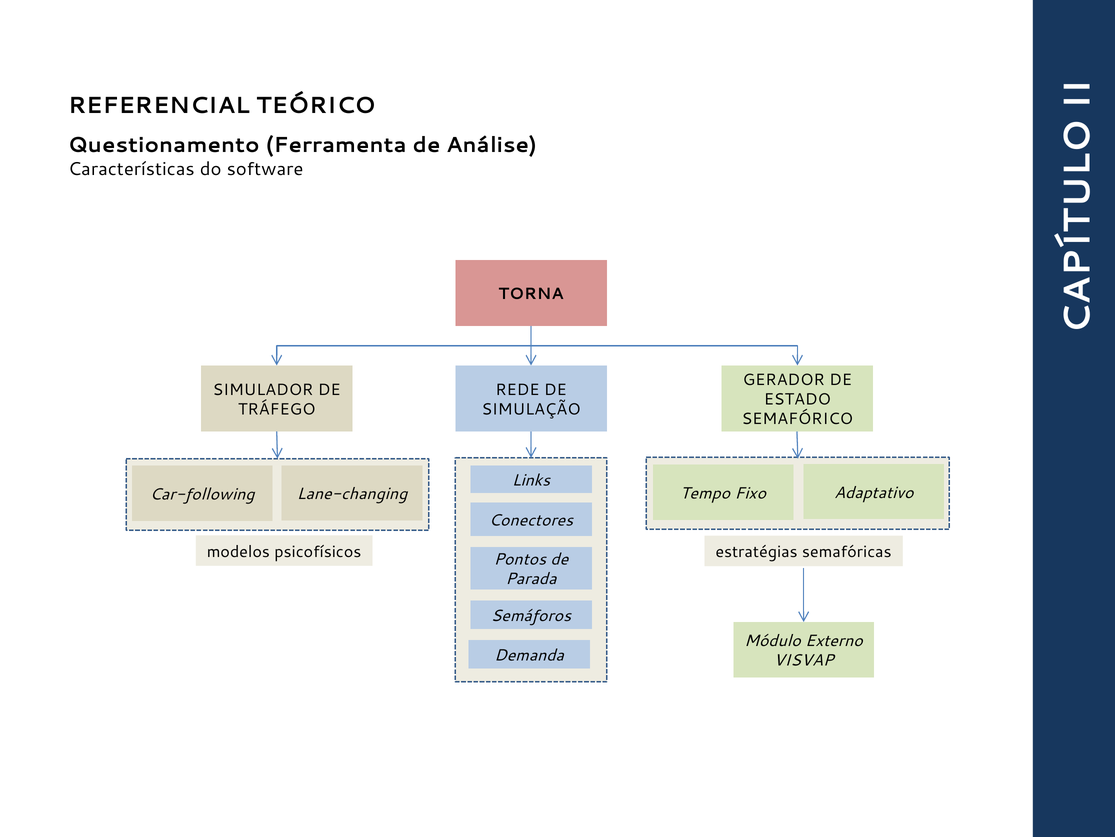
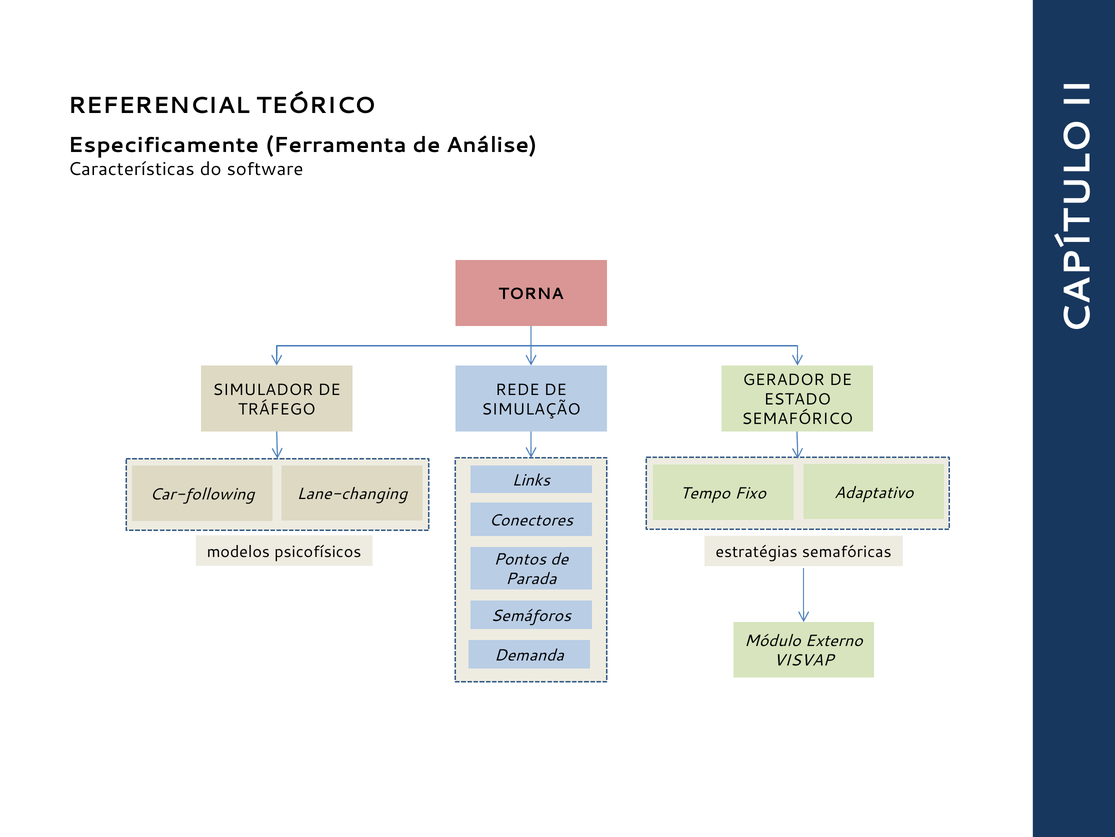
Questionamento: Questionamento -> Especificamente
